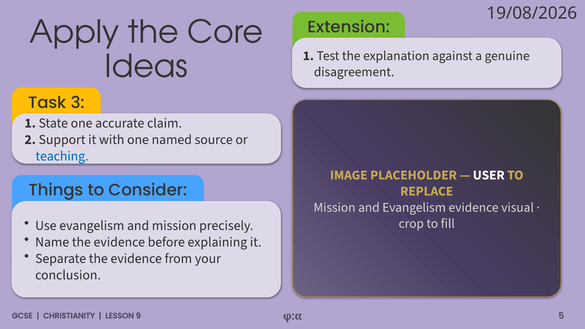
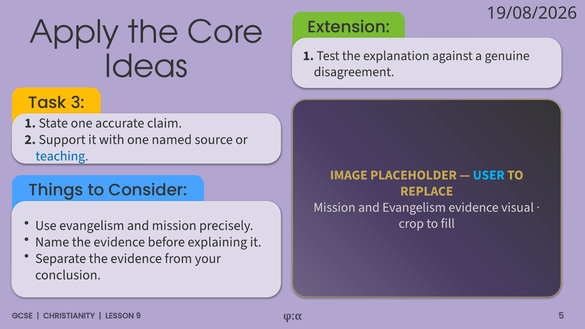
USER colour: white -> light blue
